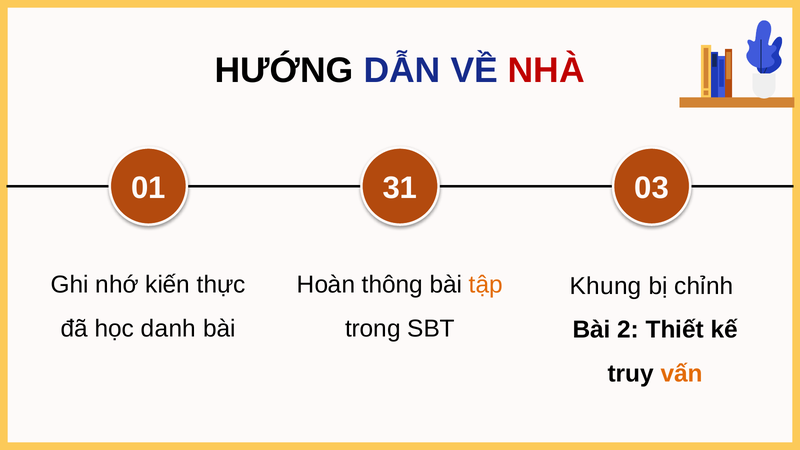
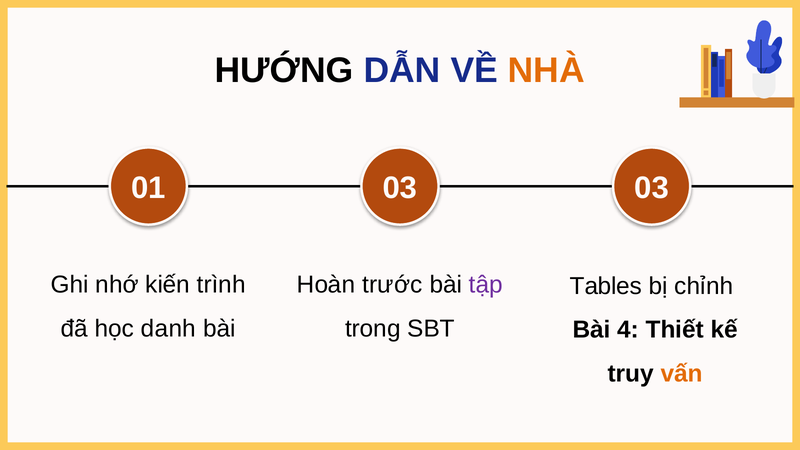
NHÀ colour: red -> orange
01 31: 31 -> 03
thực: thực -> trình
thông: thông -> trước
tập colour: orange -> purple
Khung: Khung -> Tables
2: 2 -> 4
